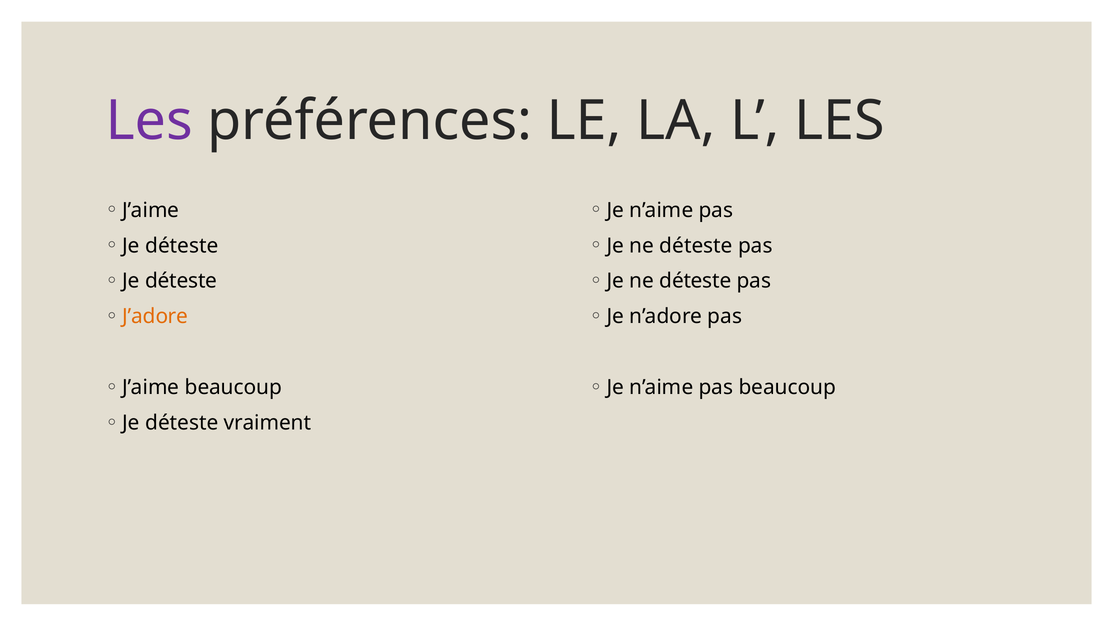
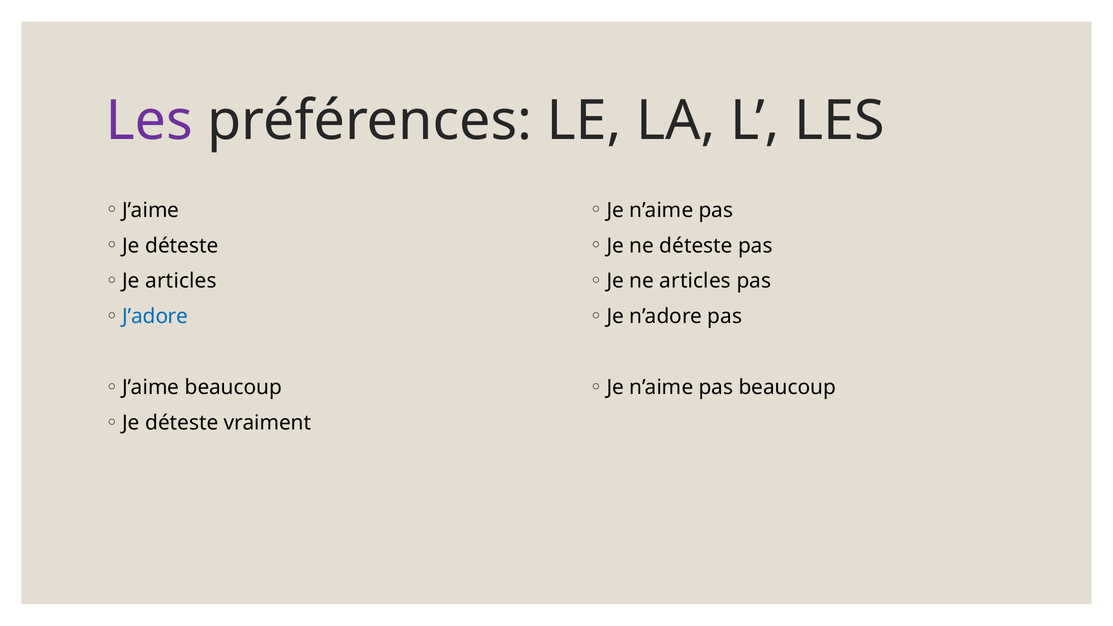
déteste at (181, 281): déteste -> articles
déteste at (695, 281): déteste -> articles
J’adore colour: orange -> blue
